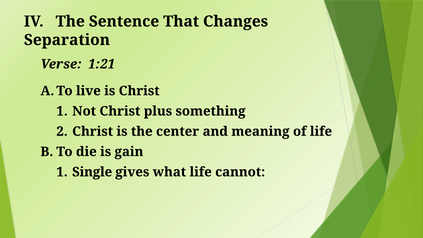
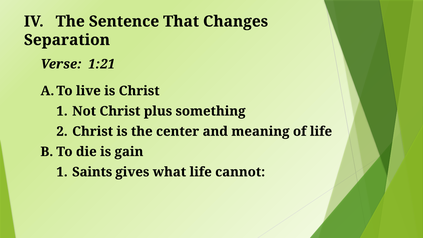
Single: Single -> Saints
